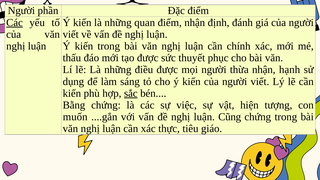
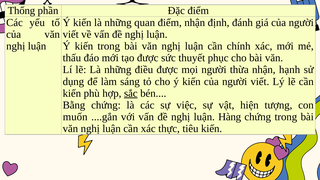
Người at (21, 11): Người -> Thống
Các at (15, 23) underline: present -> none
Cũng: Cũng -> Hàng
tiêu giáo: giáo -> kiến
